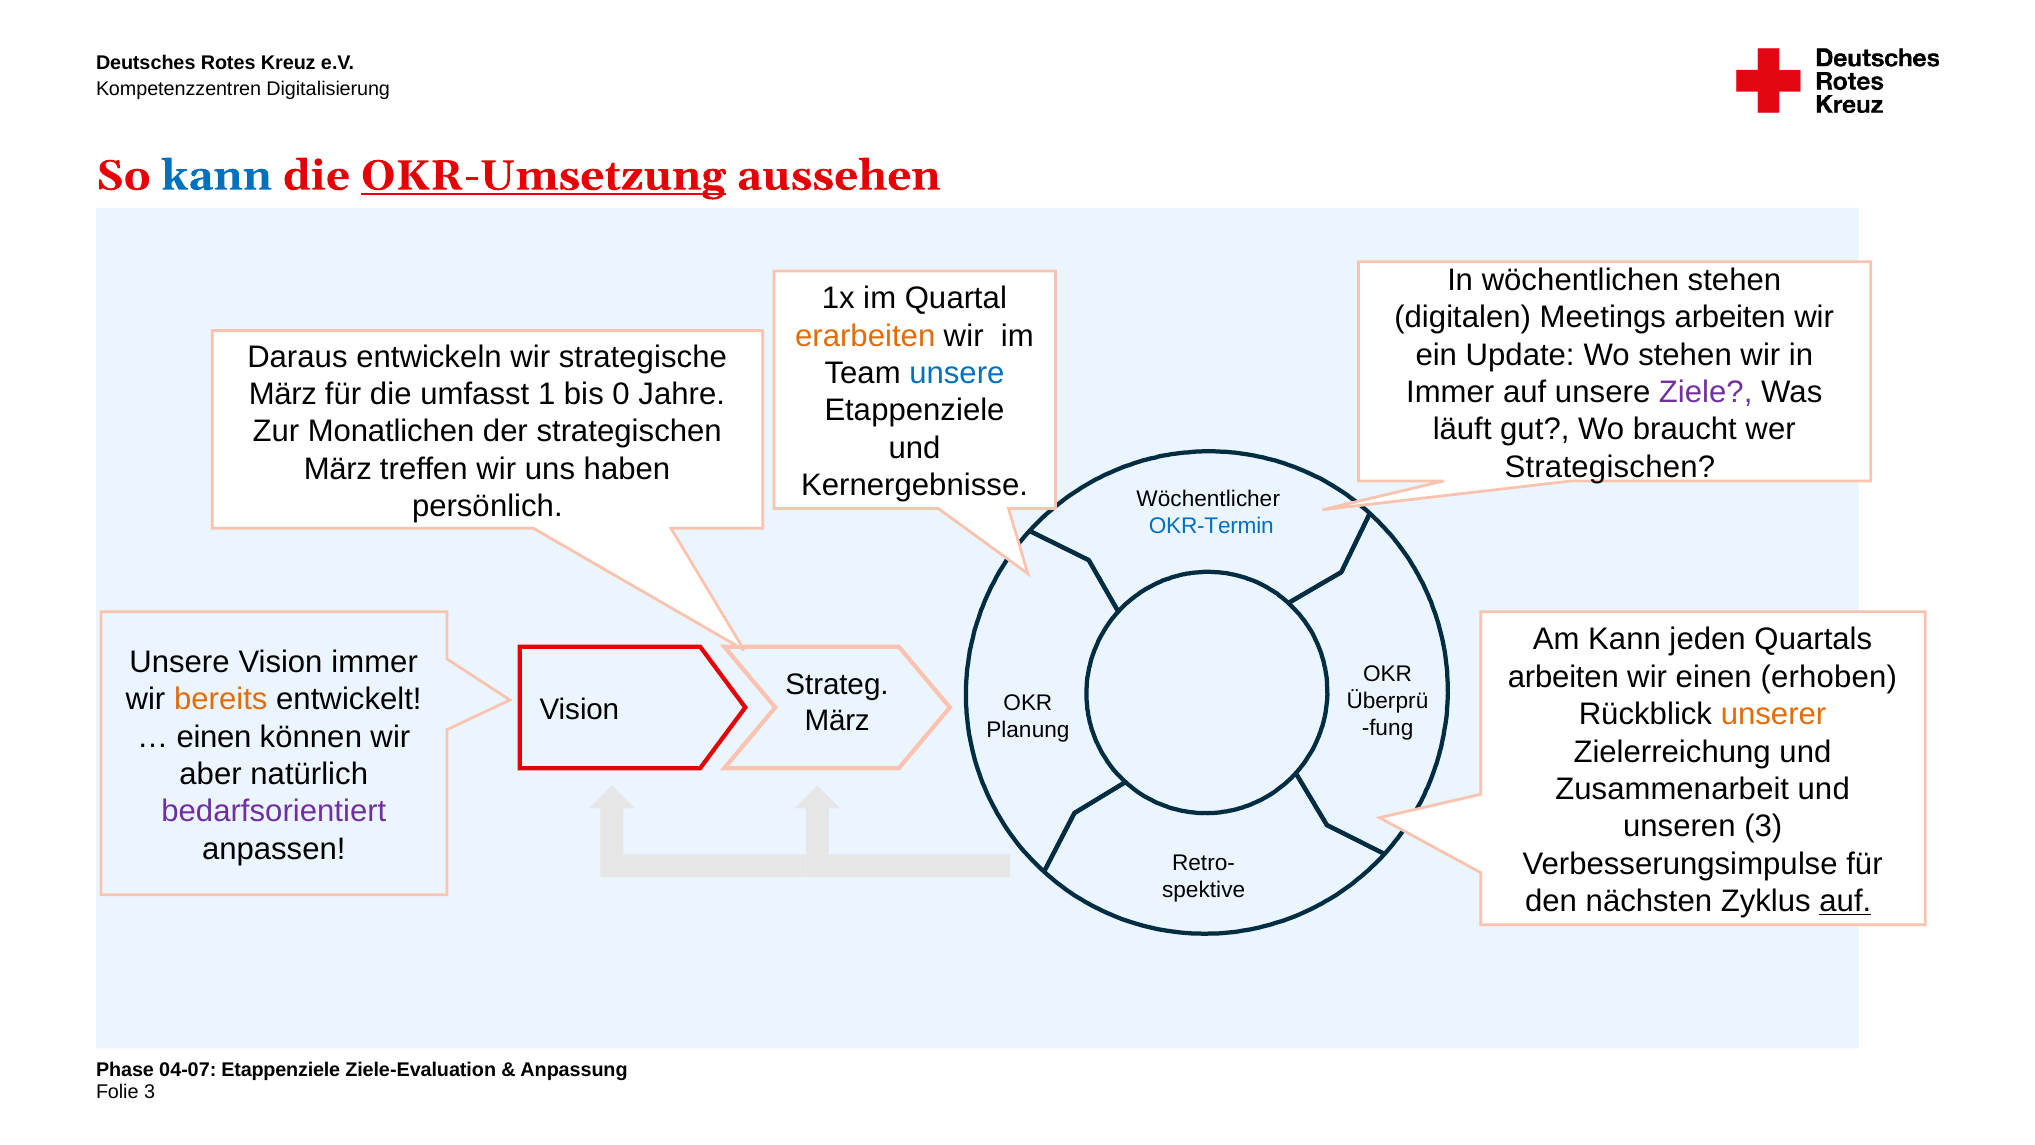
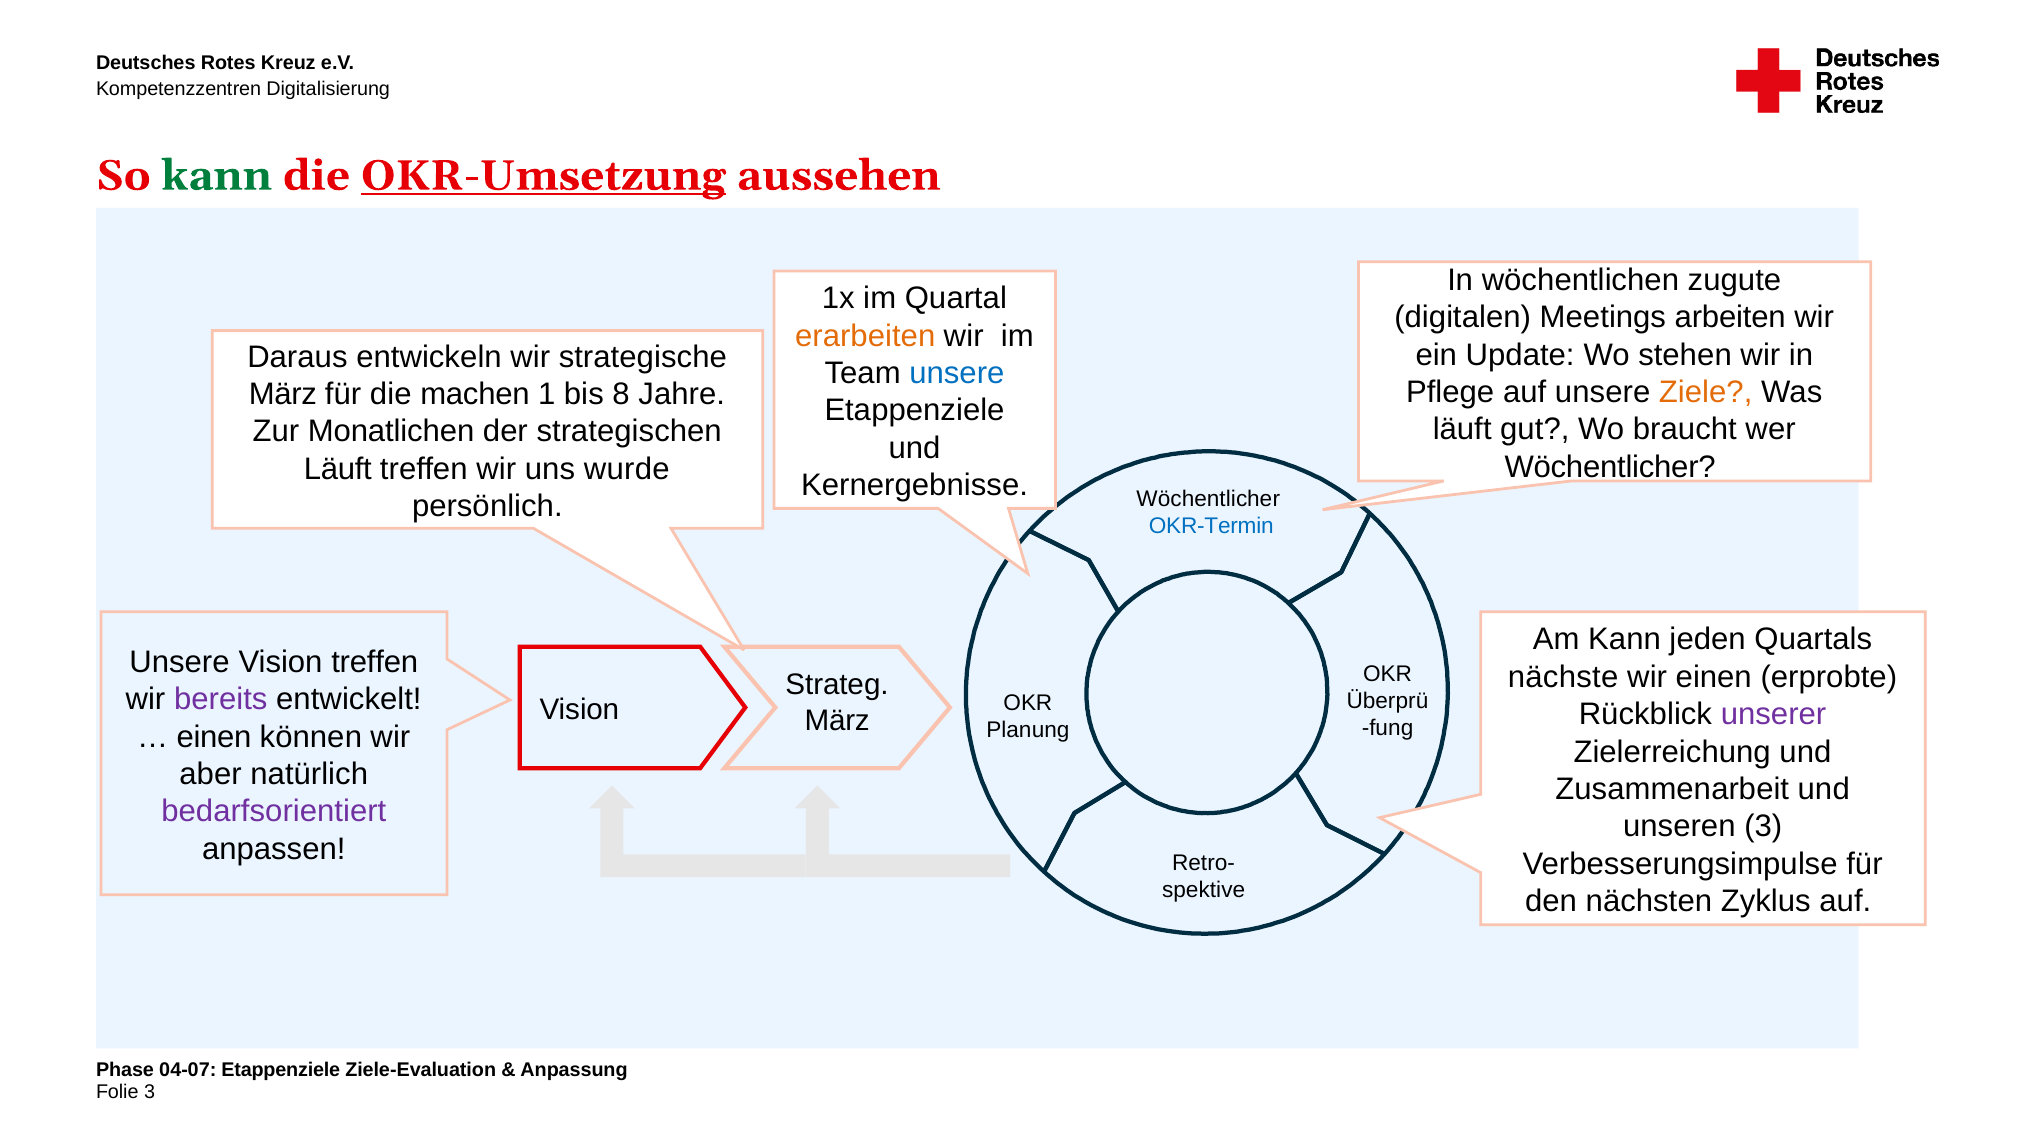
kann at (217, 176) colour: blue -> green
wöchentlichen stehen: stehen -> zugute
Immer at (1450, 392): Immer -> Pflege
Ziele colour: purple -> orange
umfasst: umfasst -> machen
0: 0 -> 8
Strategischen at (1610, 467): Strategischen -> Wöchentlicher
März at (338, 469): März -> Läuft
haben: haben -> wurde
Vision immer: immer -> treffen
arbeiten at (1563, 677): arbeiten -> nächste
erhoben: erhoben -> erprobte
bereits colour: orange -> purple
unserer colour: orange -> purple
auf at (1845, 901) underline: present -> none
